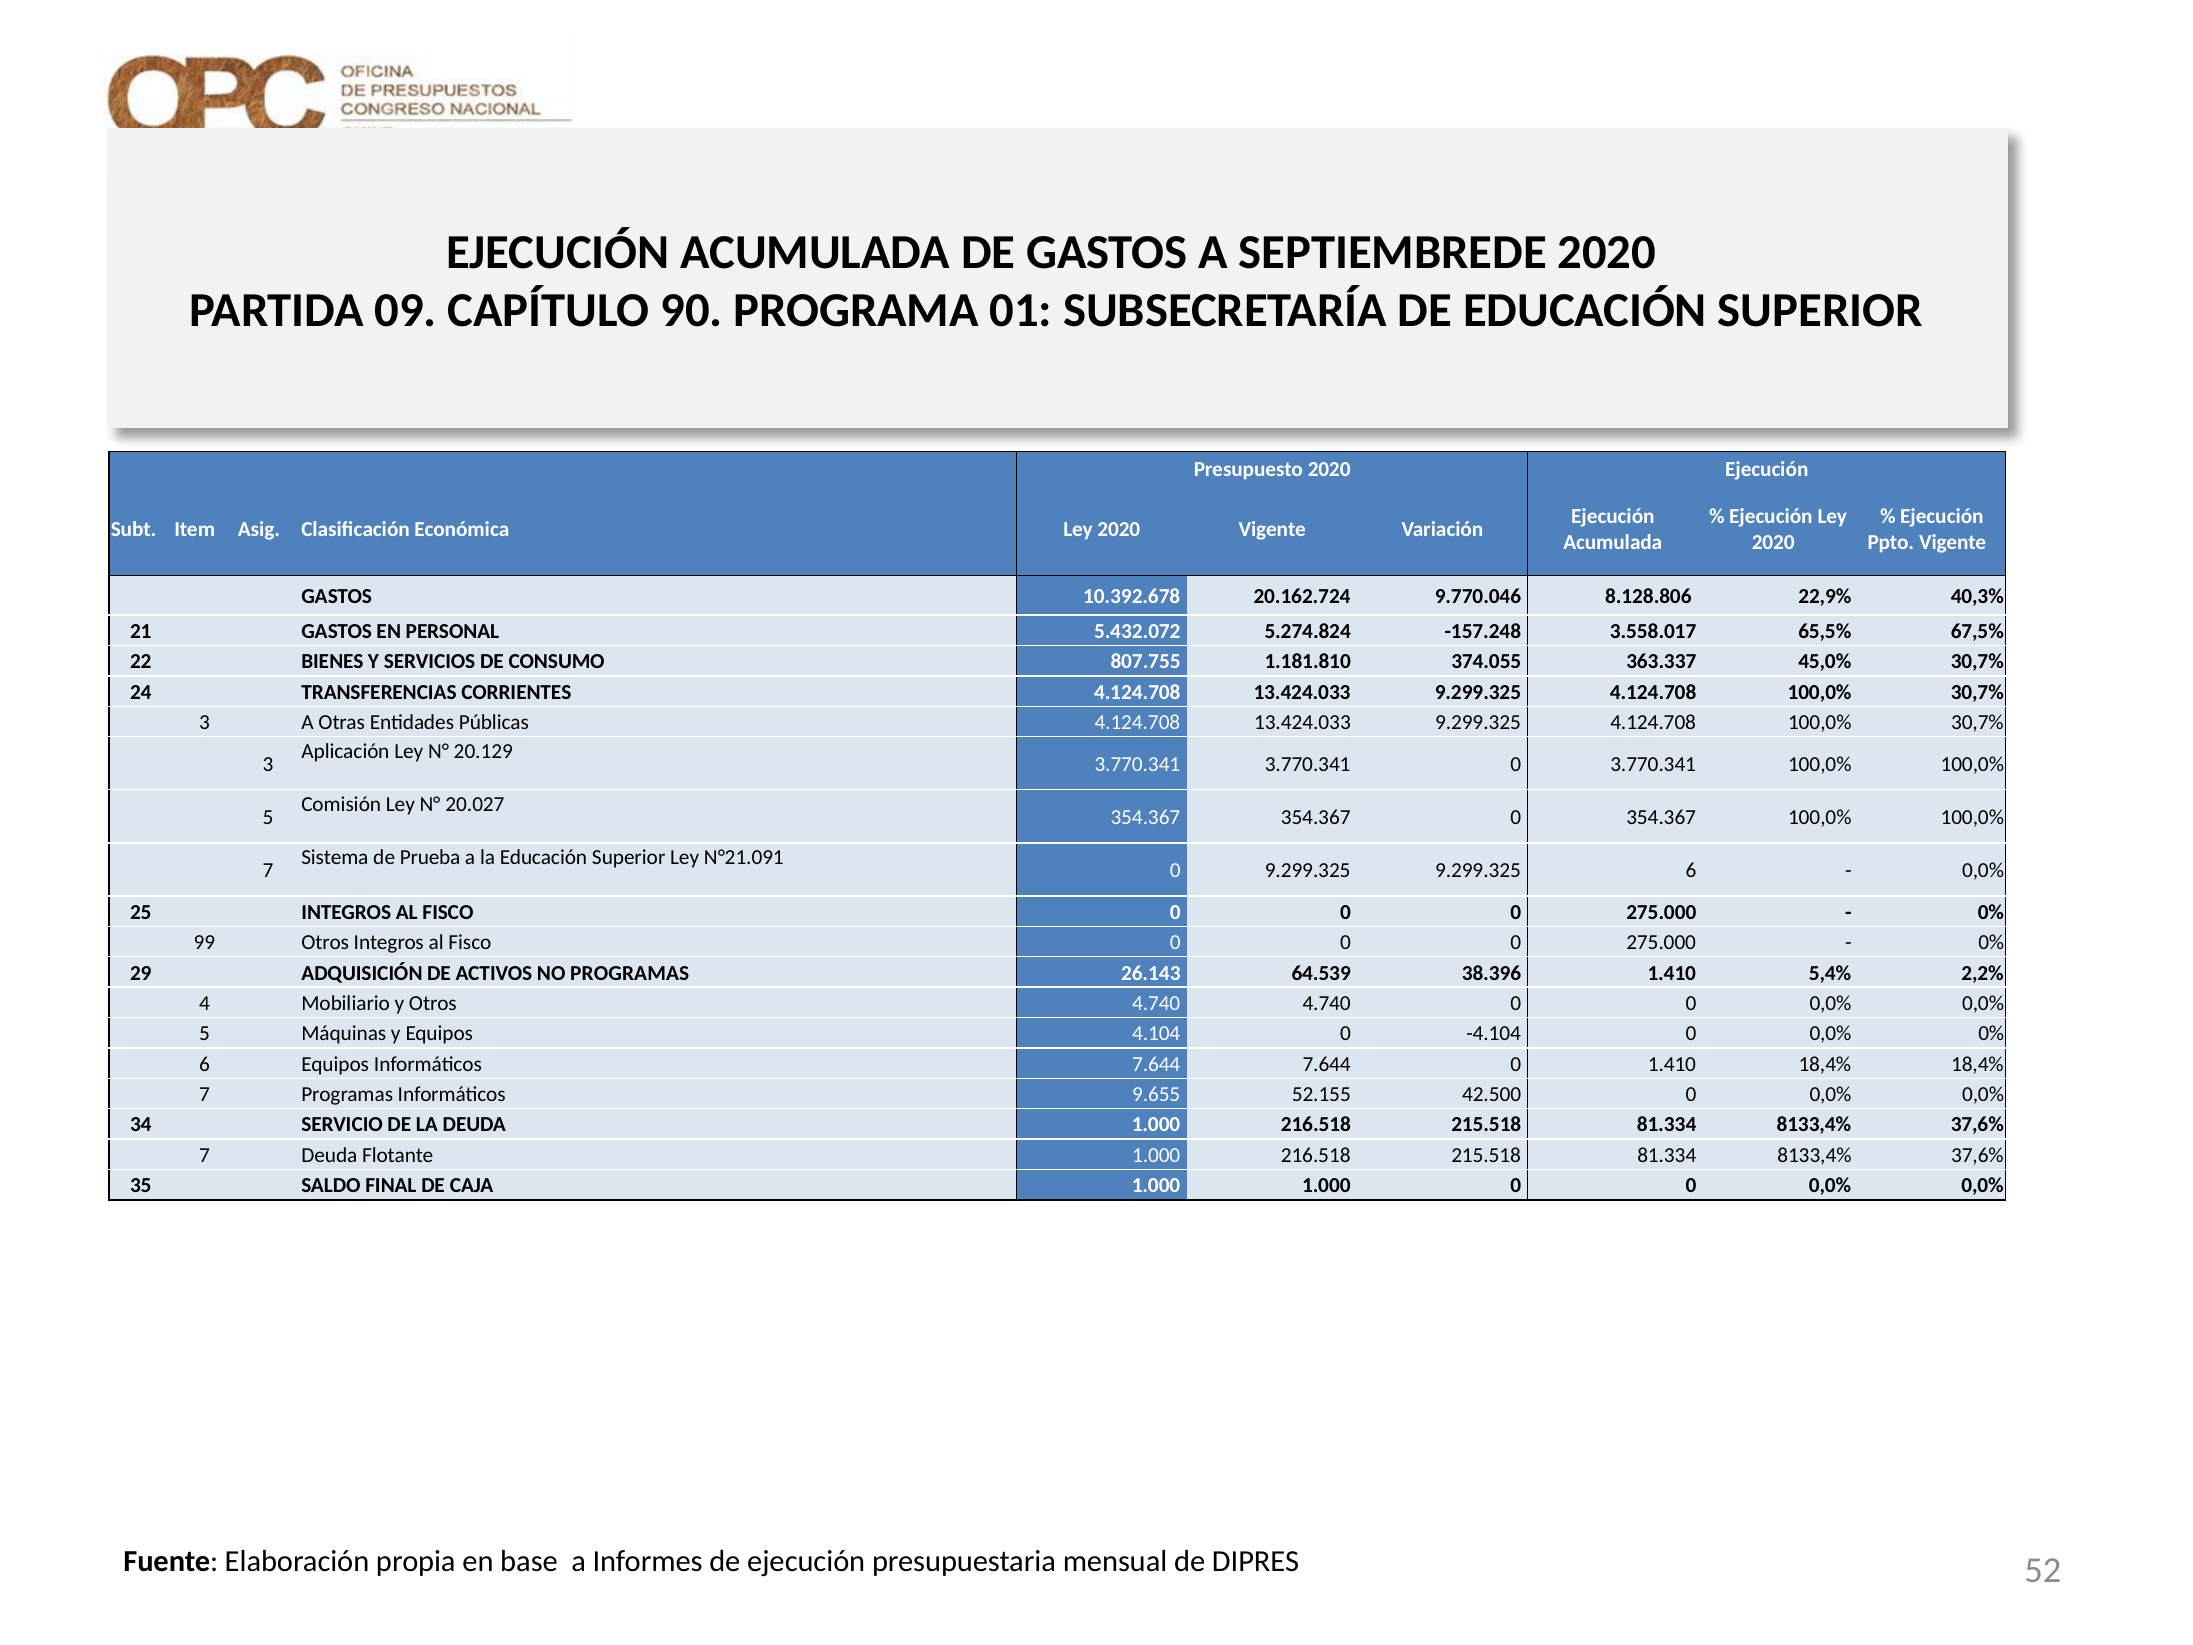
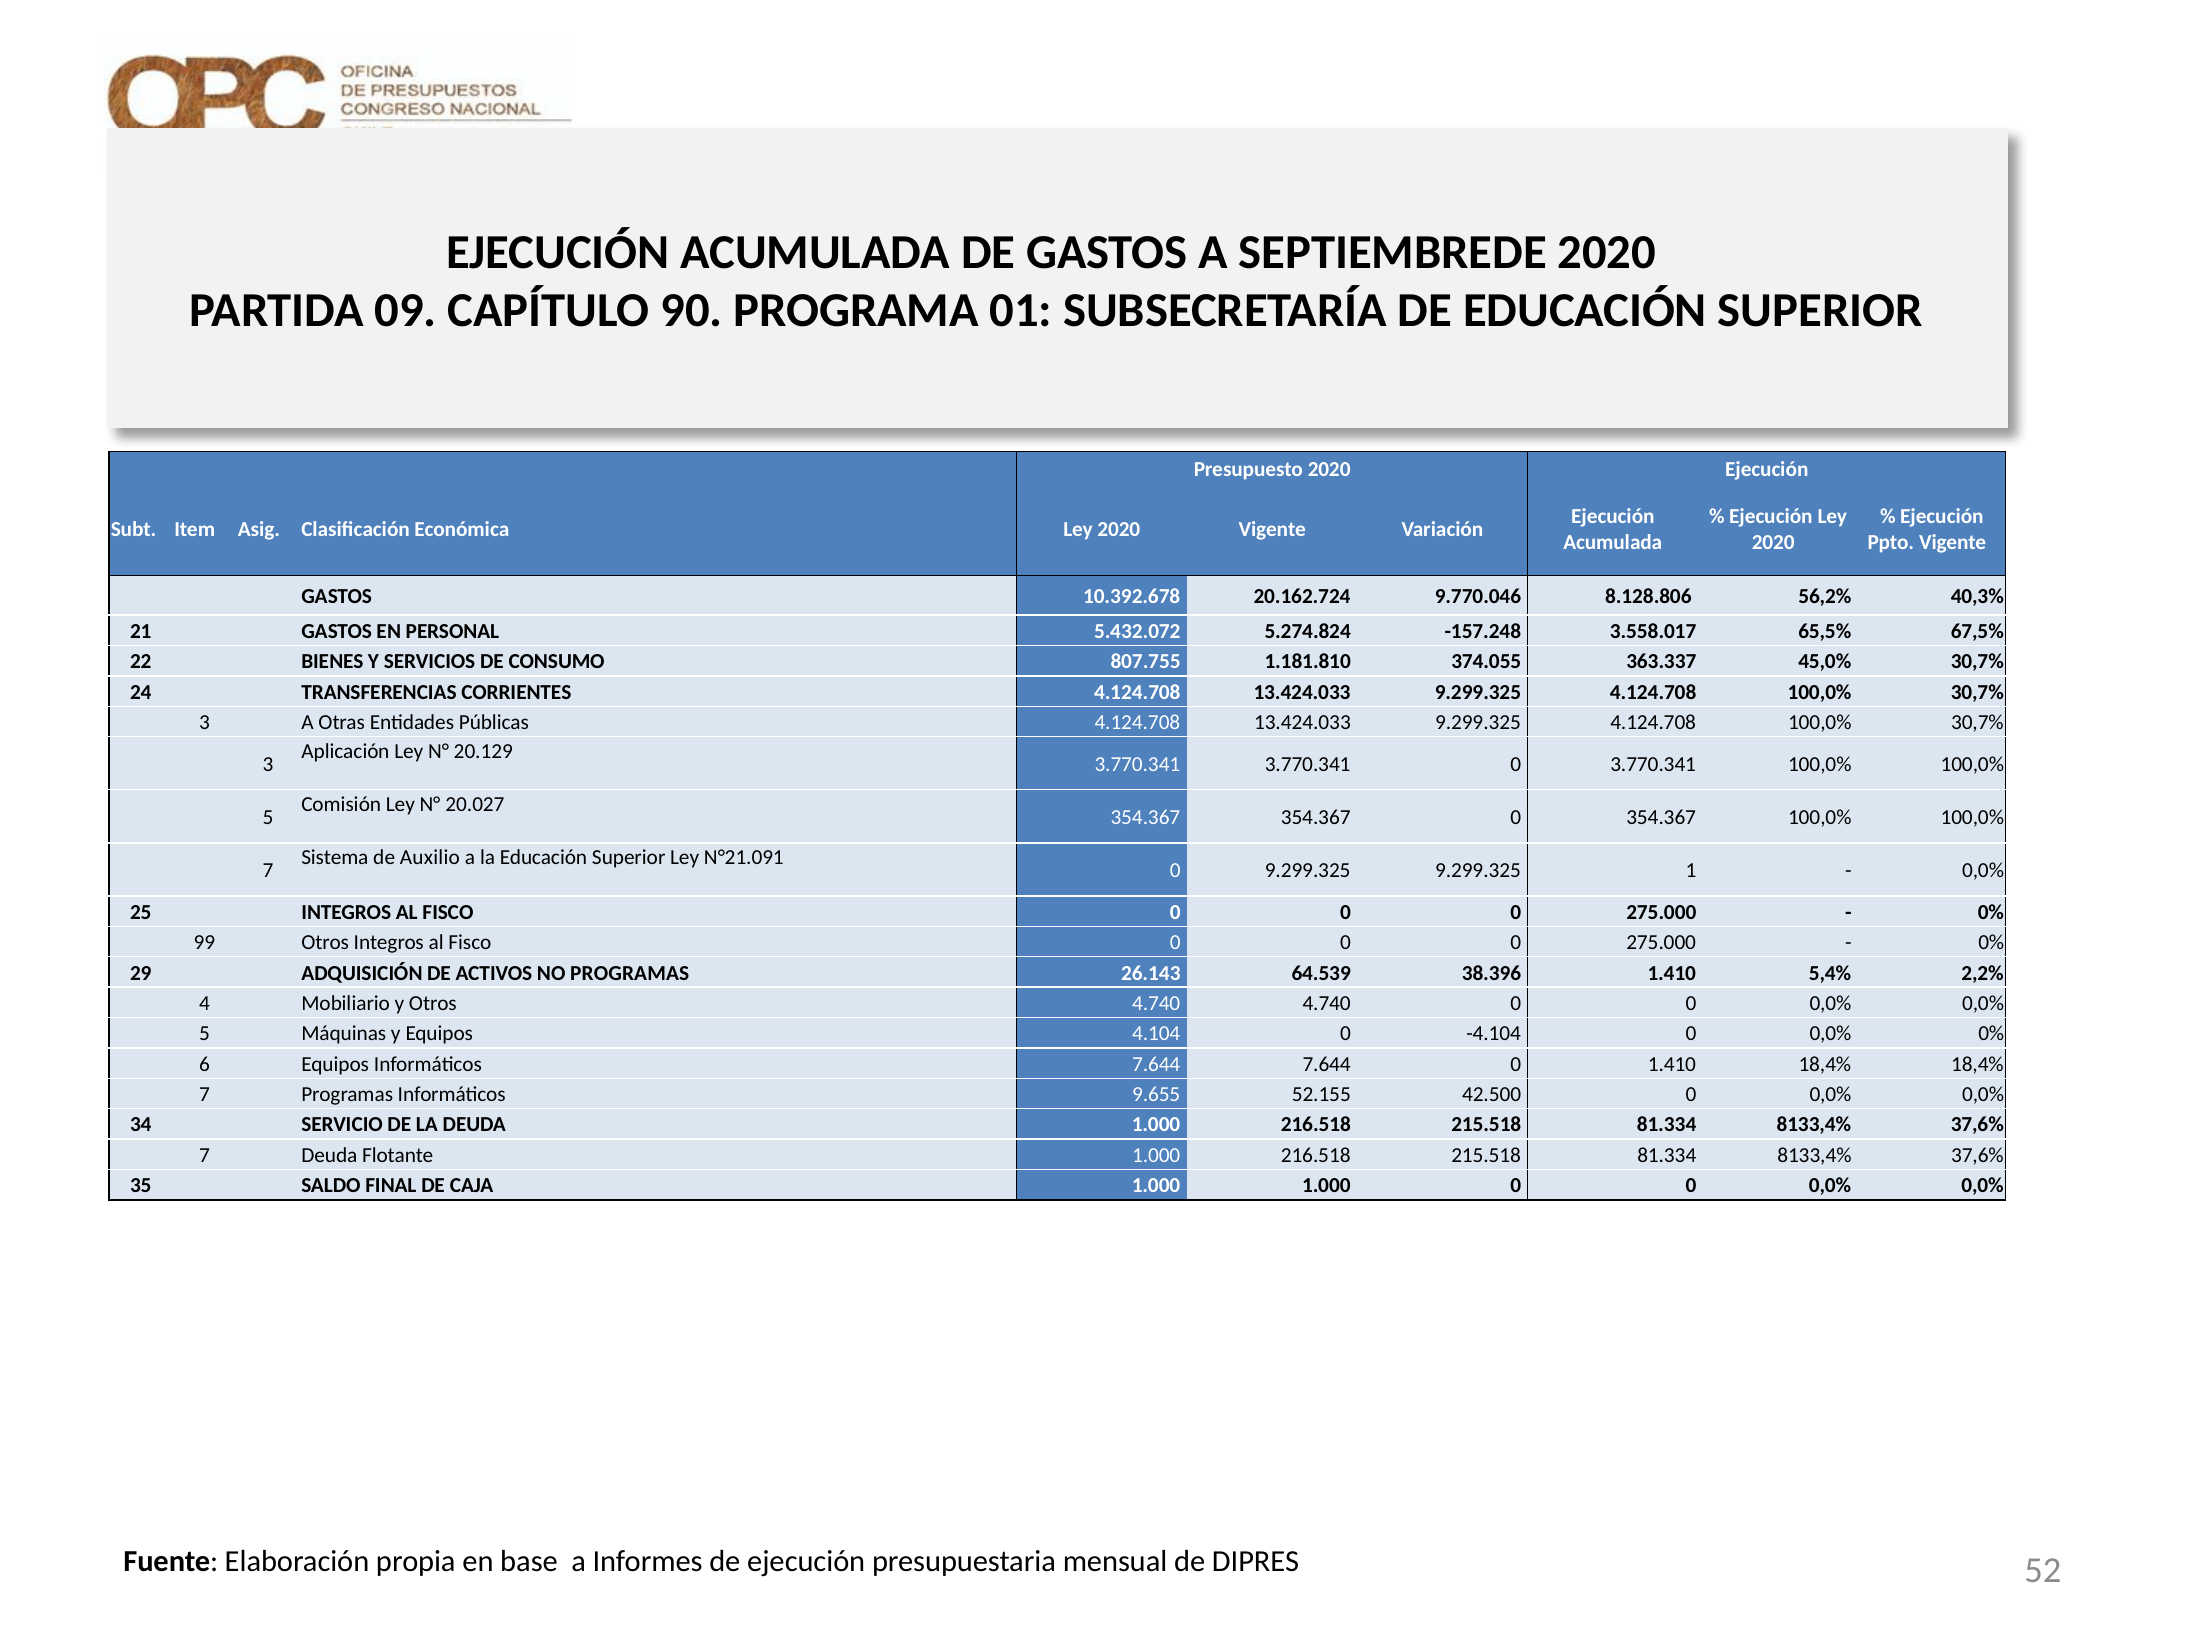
22,9%: 22,9% -> 56,2%
Prueba: Prueba -> Auxilio
9.299.325 6: 6 -> 1
